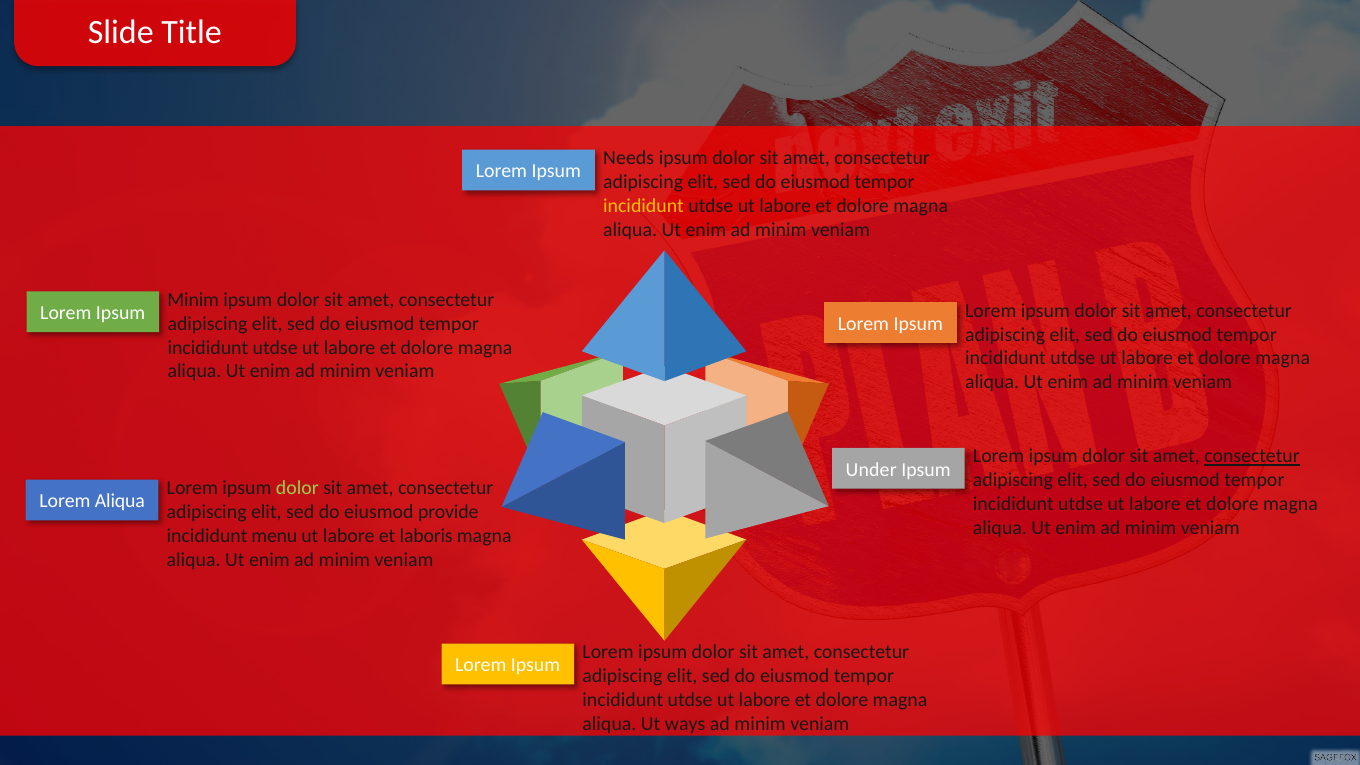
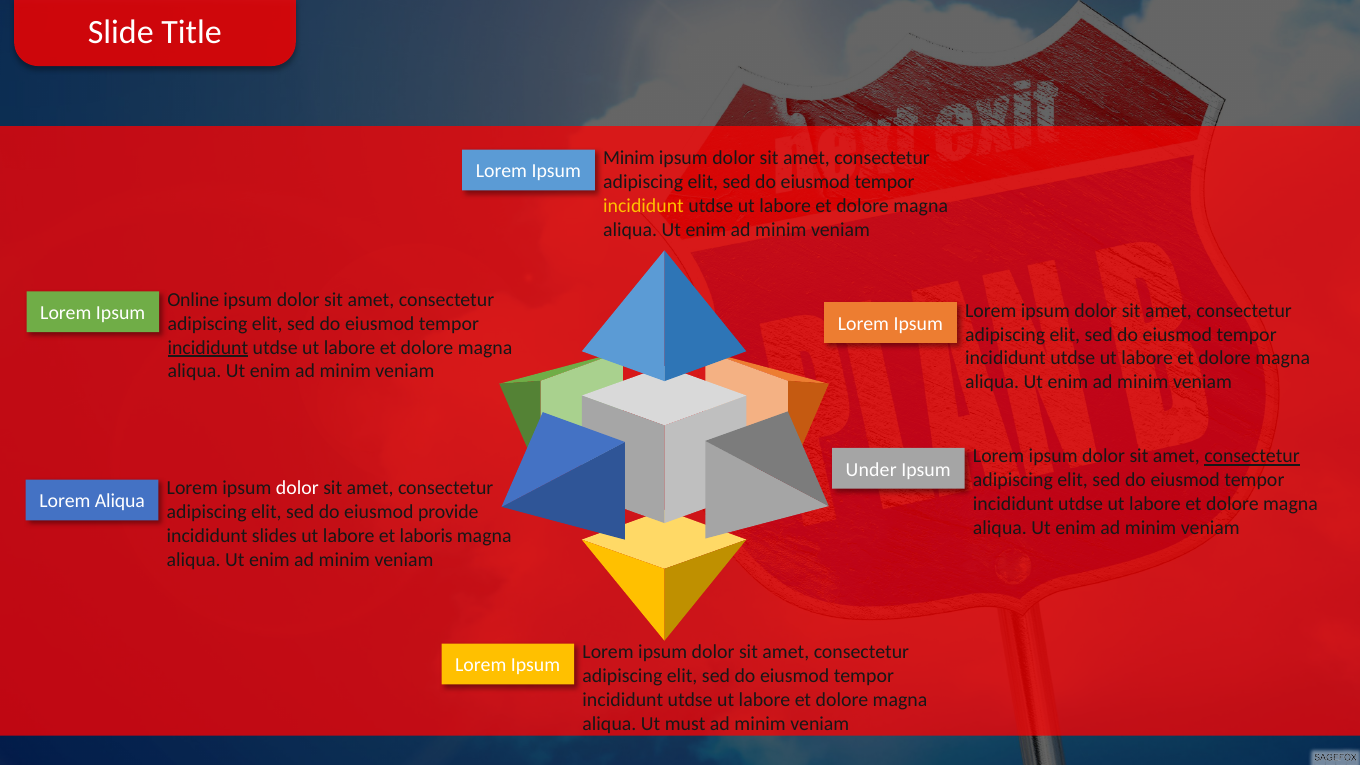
Needs at (629, 158): Needs -> Minim
Minim at (193, 300): Minim -> Online
incididunt at (208, 348) underline: none -> present
dolor at (297, 488) colour: light green -> white
menu: menu -> slides
ways: ways -> must
